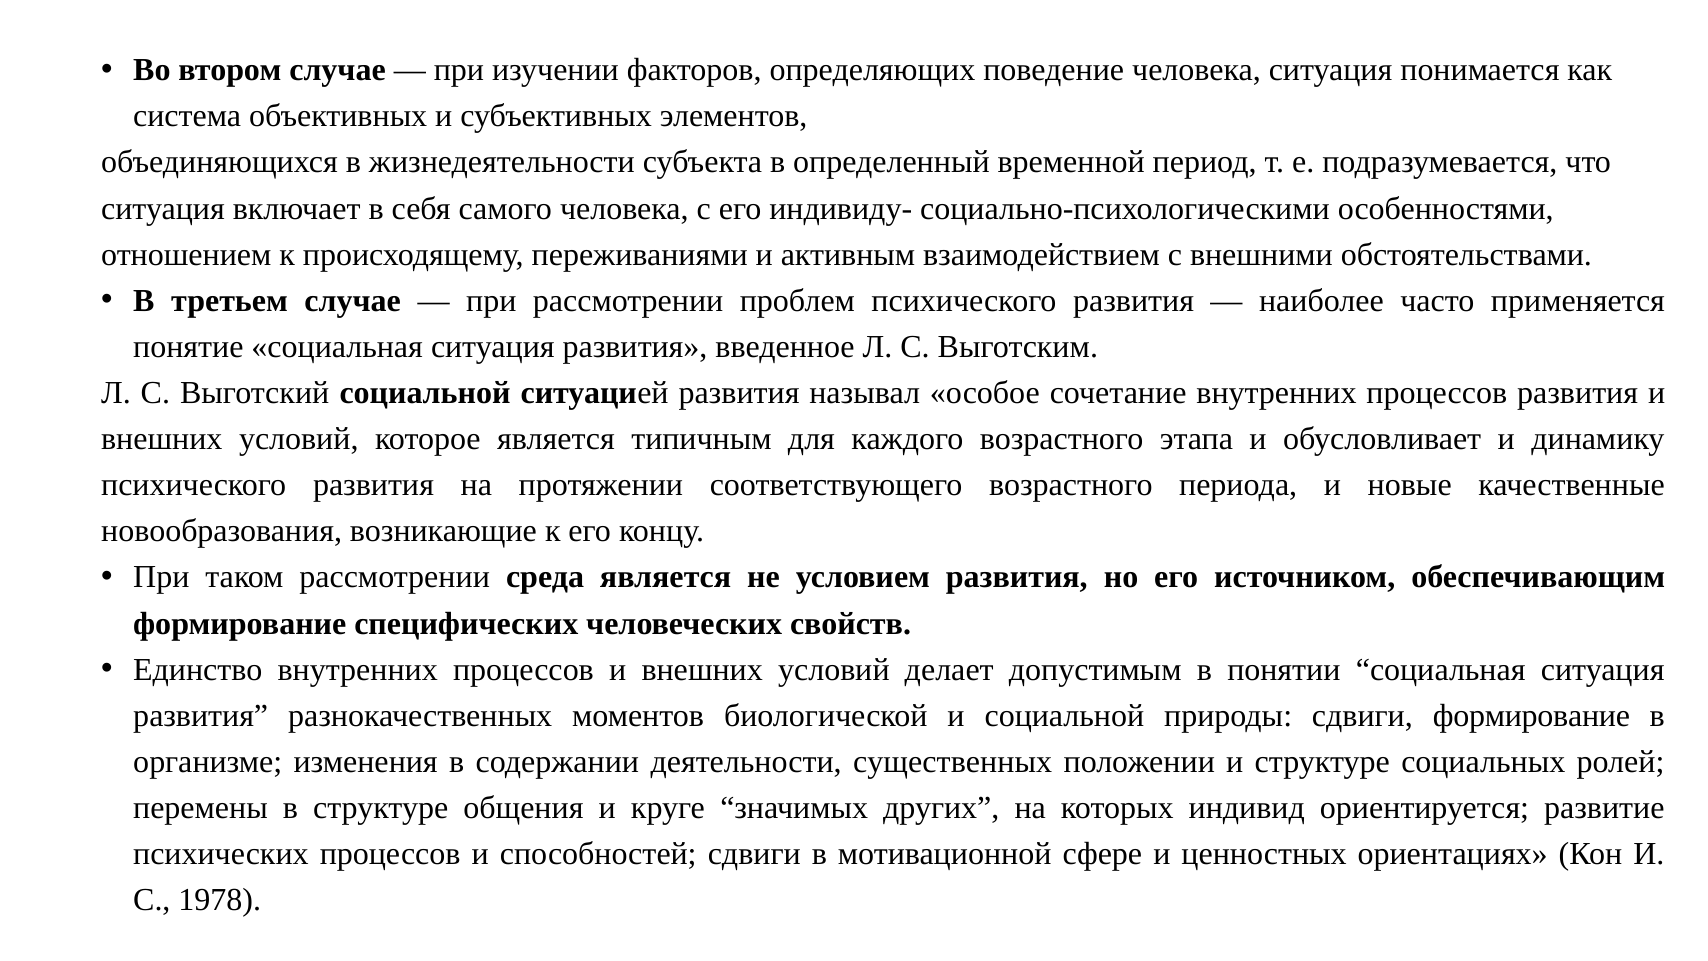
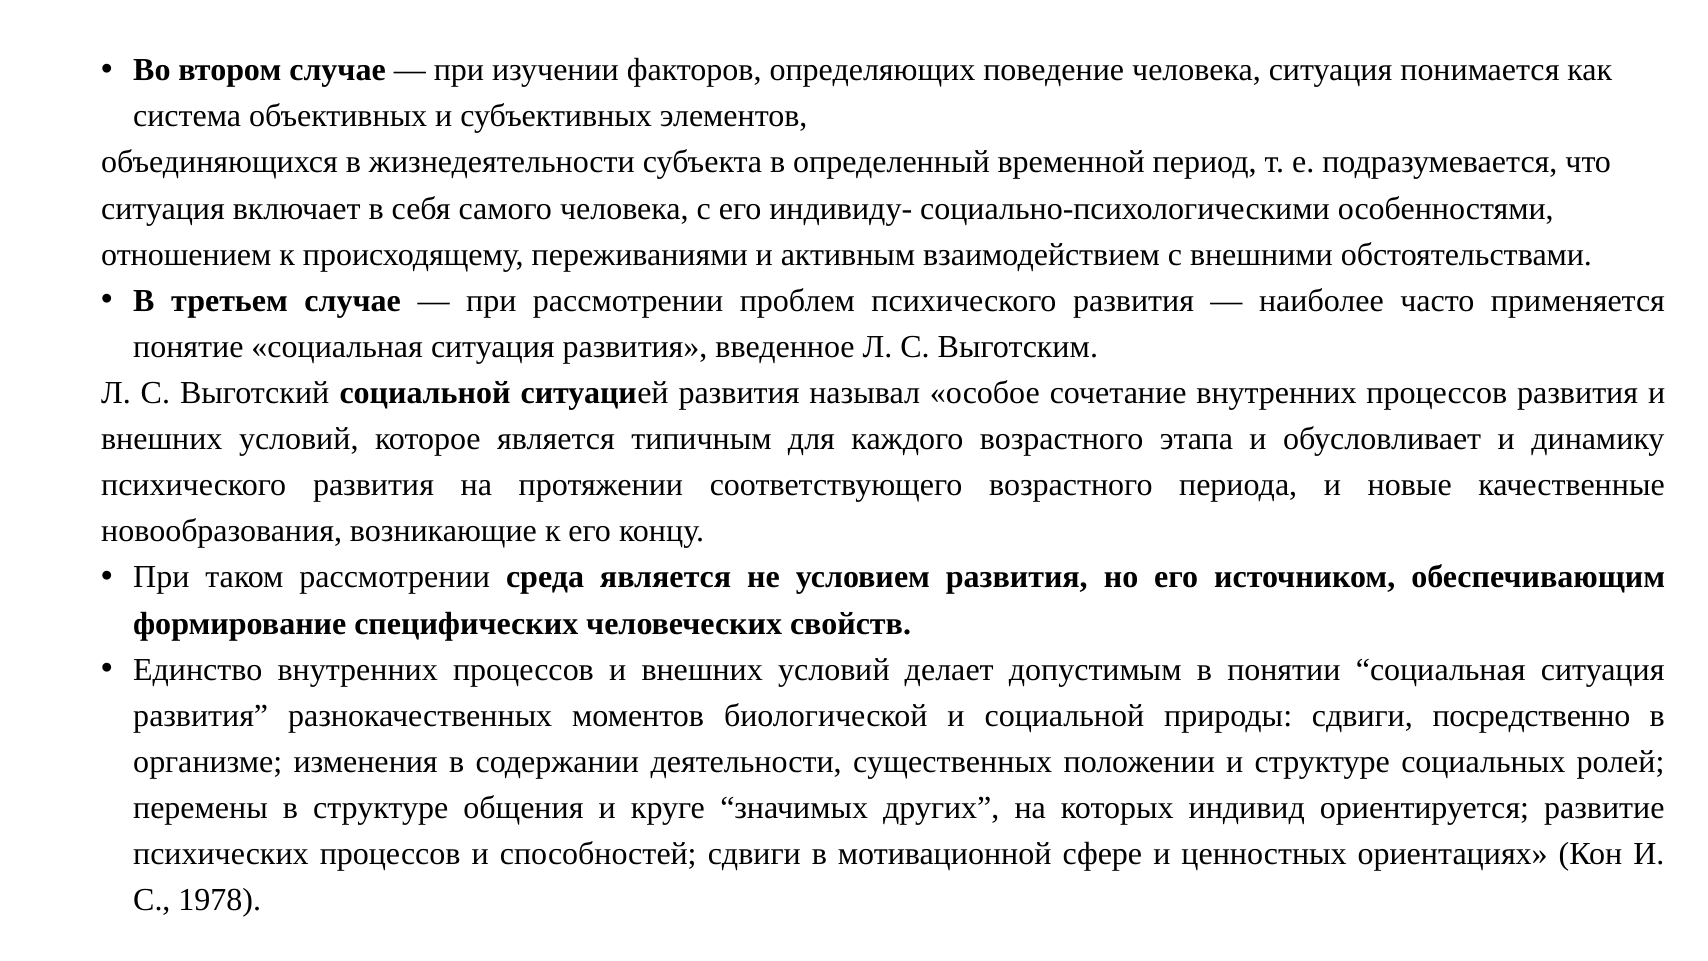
сдвиги формирование: формирование -> посредственно
